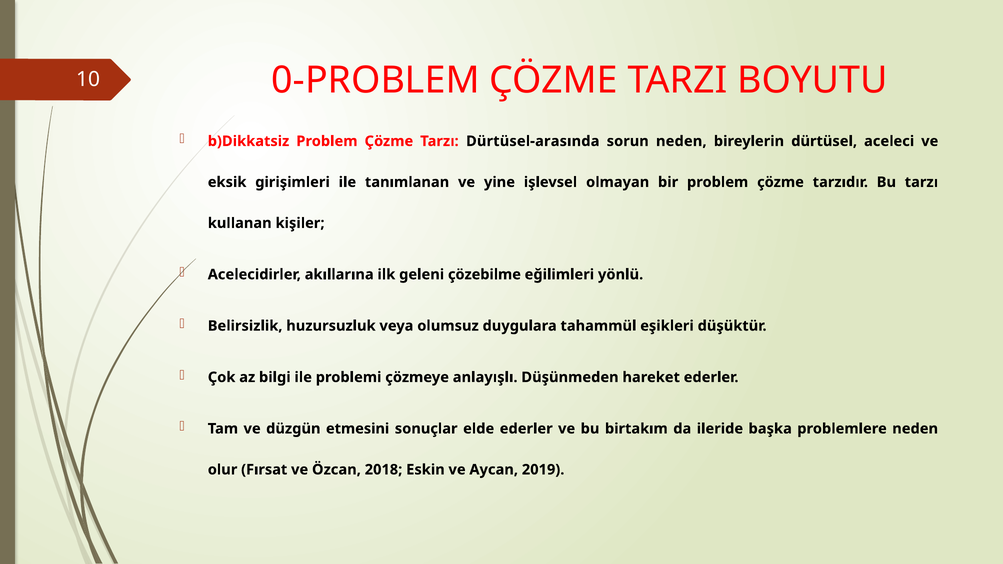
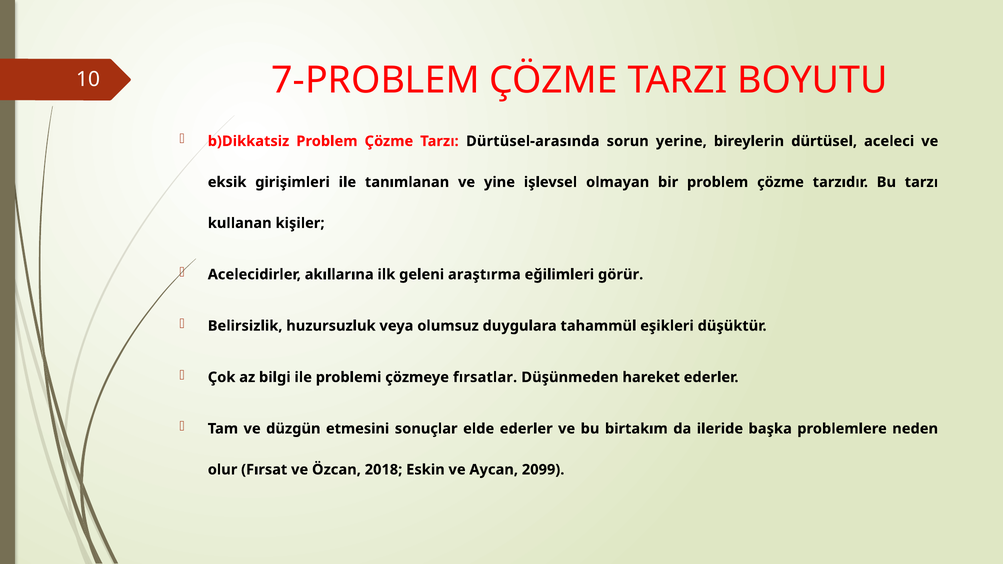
0-PROBLEM: 0-PROBLEM -> 7-PROBLEM
sorun neden: neden -> yerine
çözebilme: çözebilme -> araştırma
yönlü: yönlü -> görür
anlayışlı: anlayışlı -> fırsatlar
2019: 2019 -> 2099
